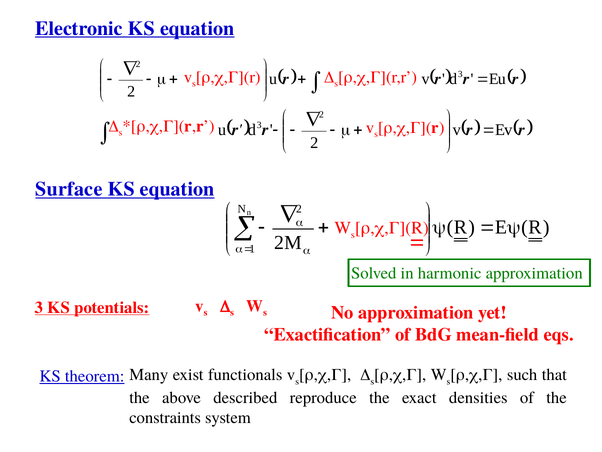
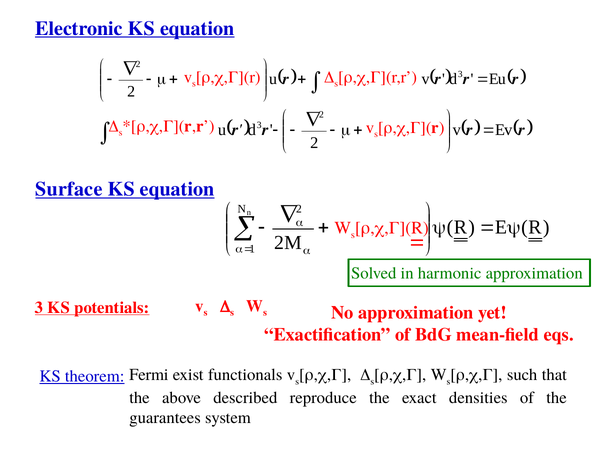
Many: Many -> Fermi
constraints: constraints -> guarantees
